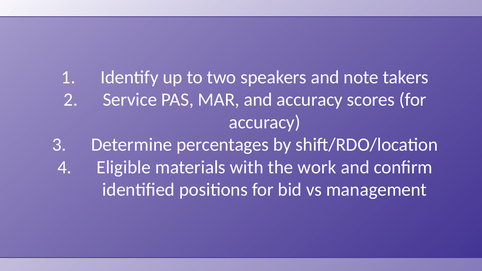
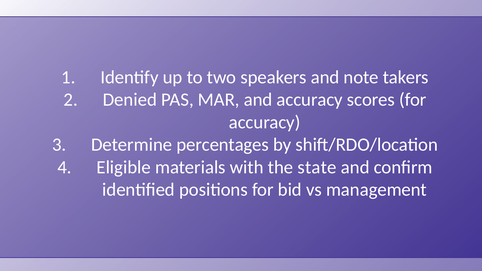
Service: Service -> Denied
work: work -> state
